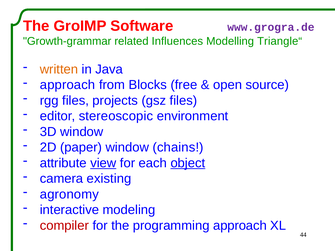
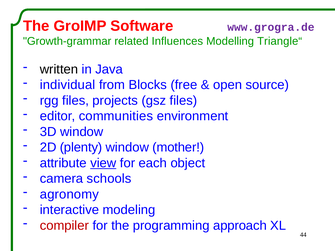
written colour: orange -> black
approach at (68, 85): approach -> individual
stereoscopic: stereoscopic -> communities
paper: paper -> plenty
chains: chains -> mother
object underline: present -> none
existing: existing -> schools
